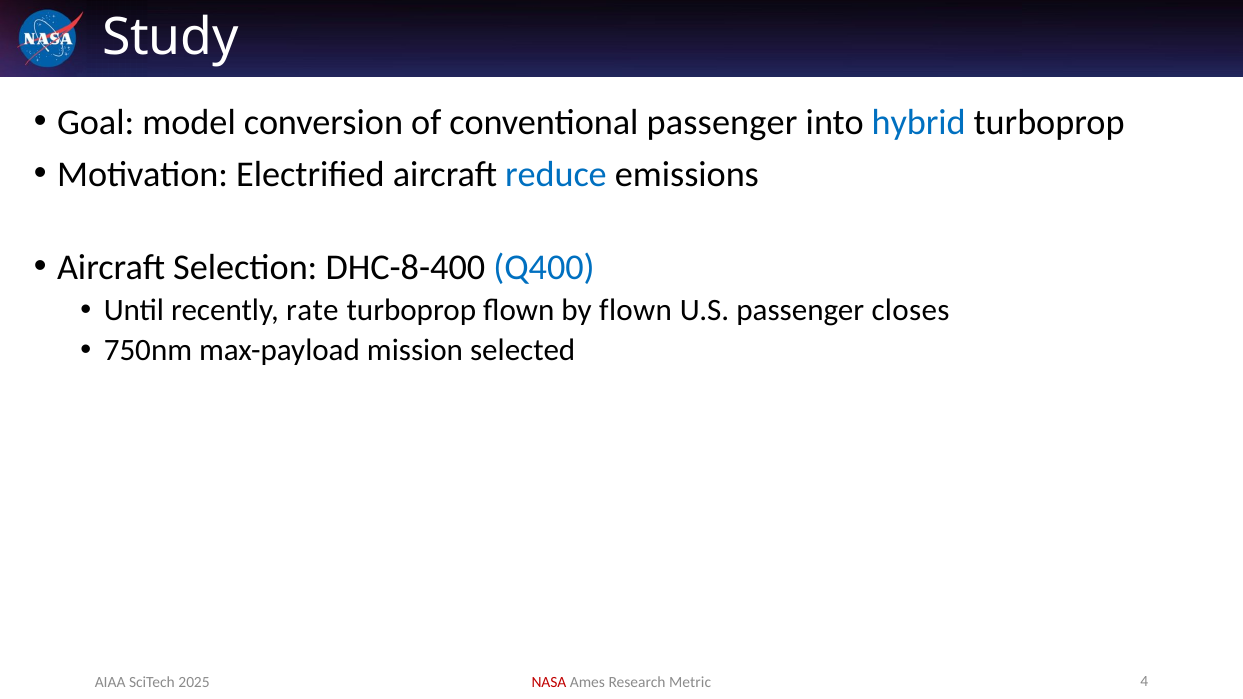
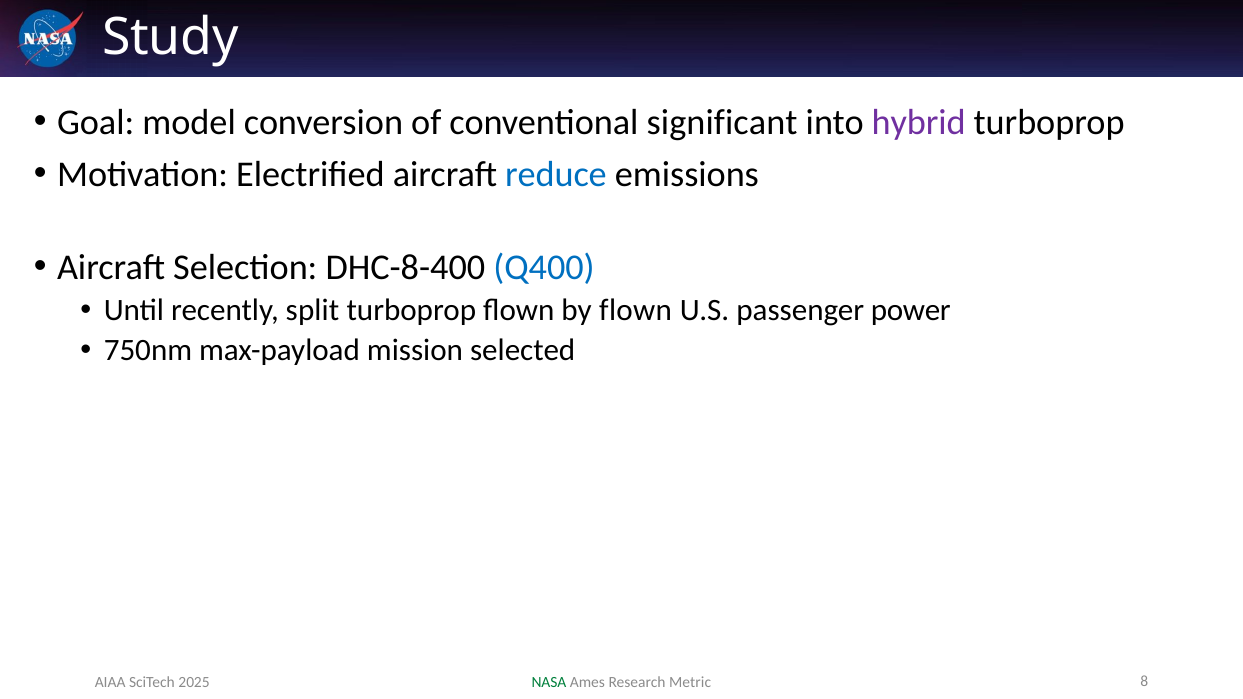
conventional passenger: passenger -> significant
hybrid colour: blue -> purple
rate: rate -> split
closes: closes -> power
NASA colour: red -> green
4: 4 -> 8
